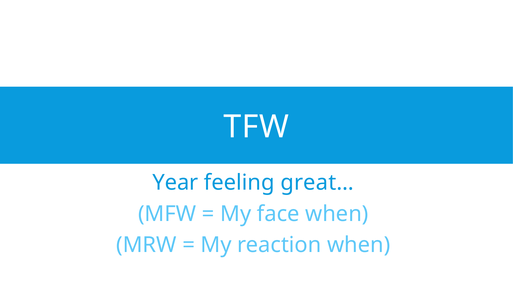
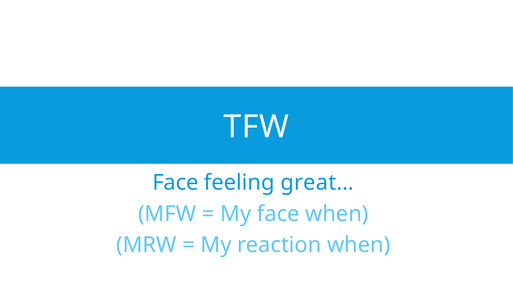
Year at (175, 182): Year -> Face
